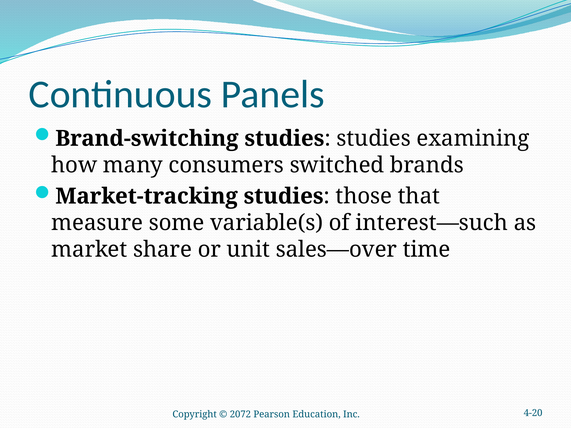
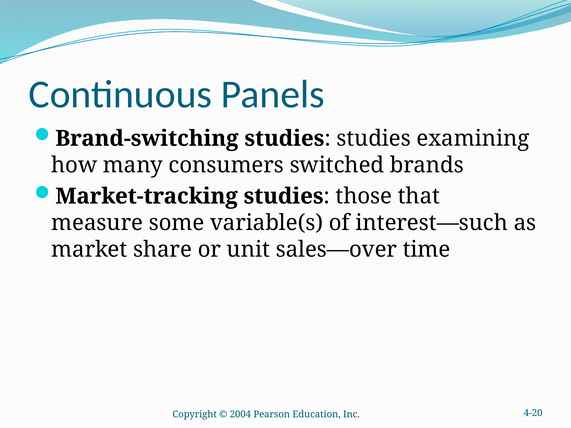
2072: 2072 -> 2004
